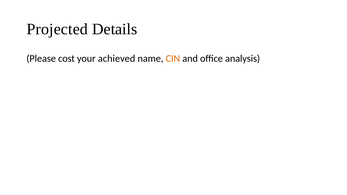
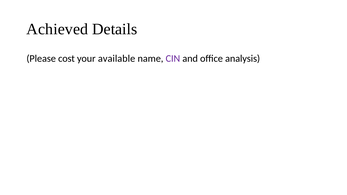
Projected: Projected -> Achieved
achieved: achieved -> available
CIN colour: orange -> purple
